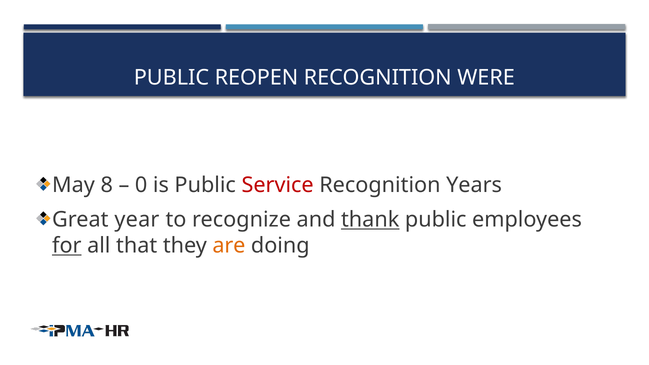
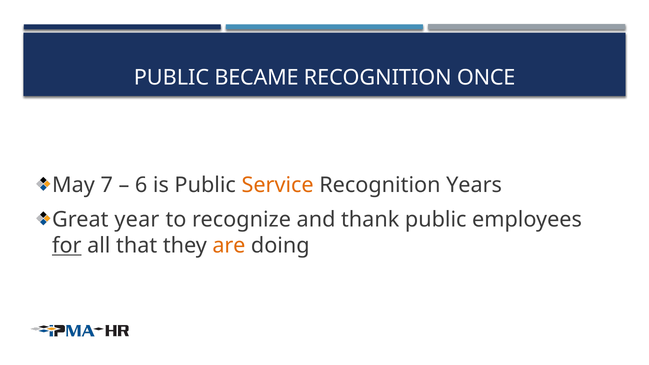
REOPEN: REOPEN -> BECAME
WERE: WERE -> ONCE
8: 8 -> 7
0: 0 -> 6
Service colour: red -> orange
thank underline: present -> none
